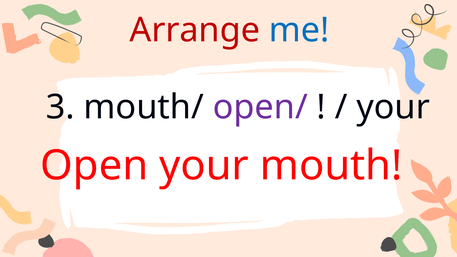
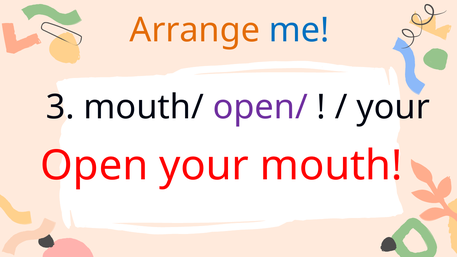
Arrange colour: red -> orange
